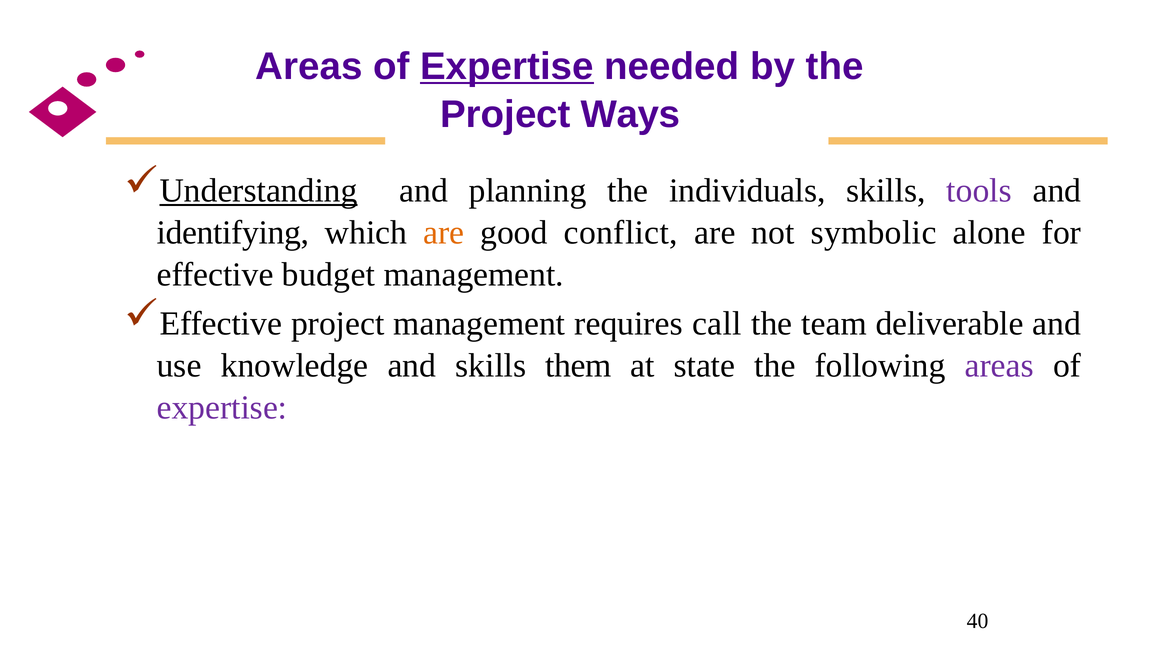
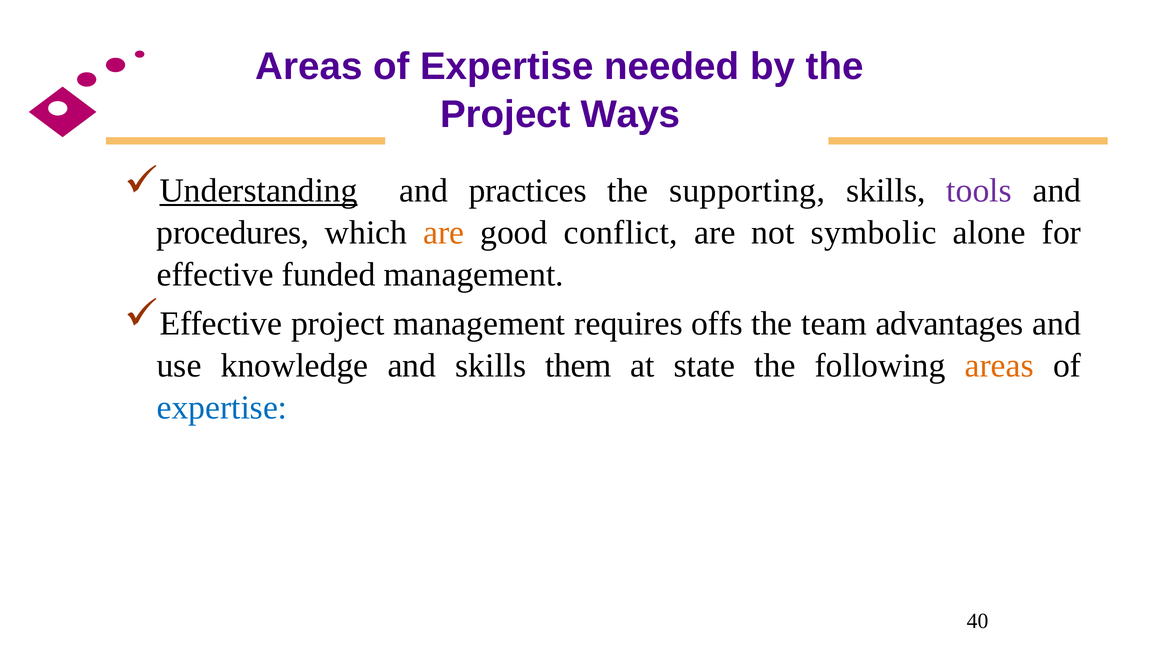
Expertise at (507, 67) underline: present -> none
planning: planning -> practices
individuals: individuals -> supporting
identifying: identifying -> procedures
budget: budget -> funded
call: call -> offs
deliverable: deliverable -> advantages
areas at (999, 366) colour: purple -> orange
expertise at (222, 408) colour: purple -> blue
